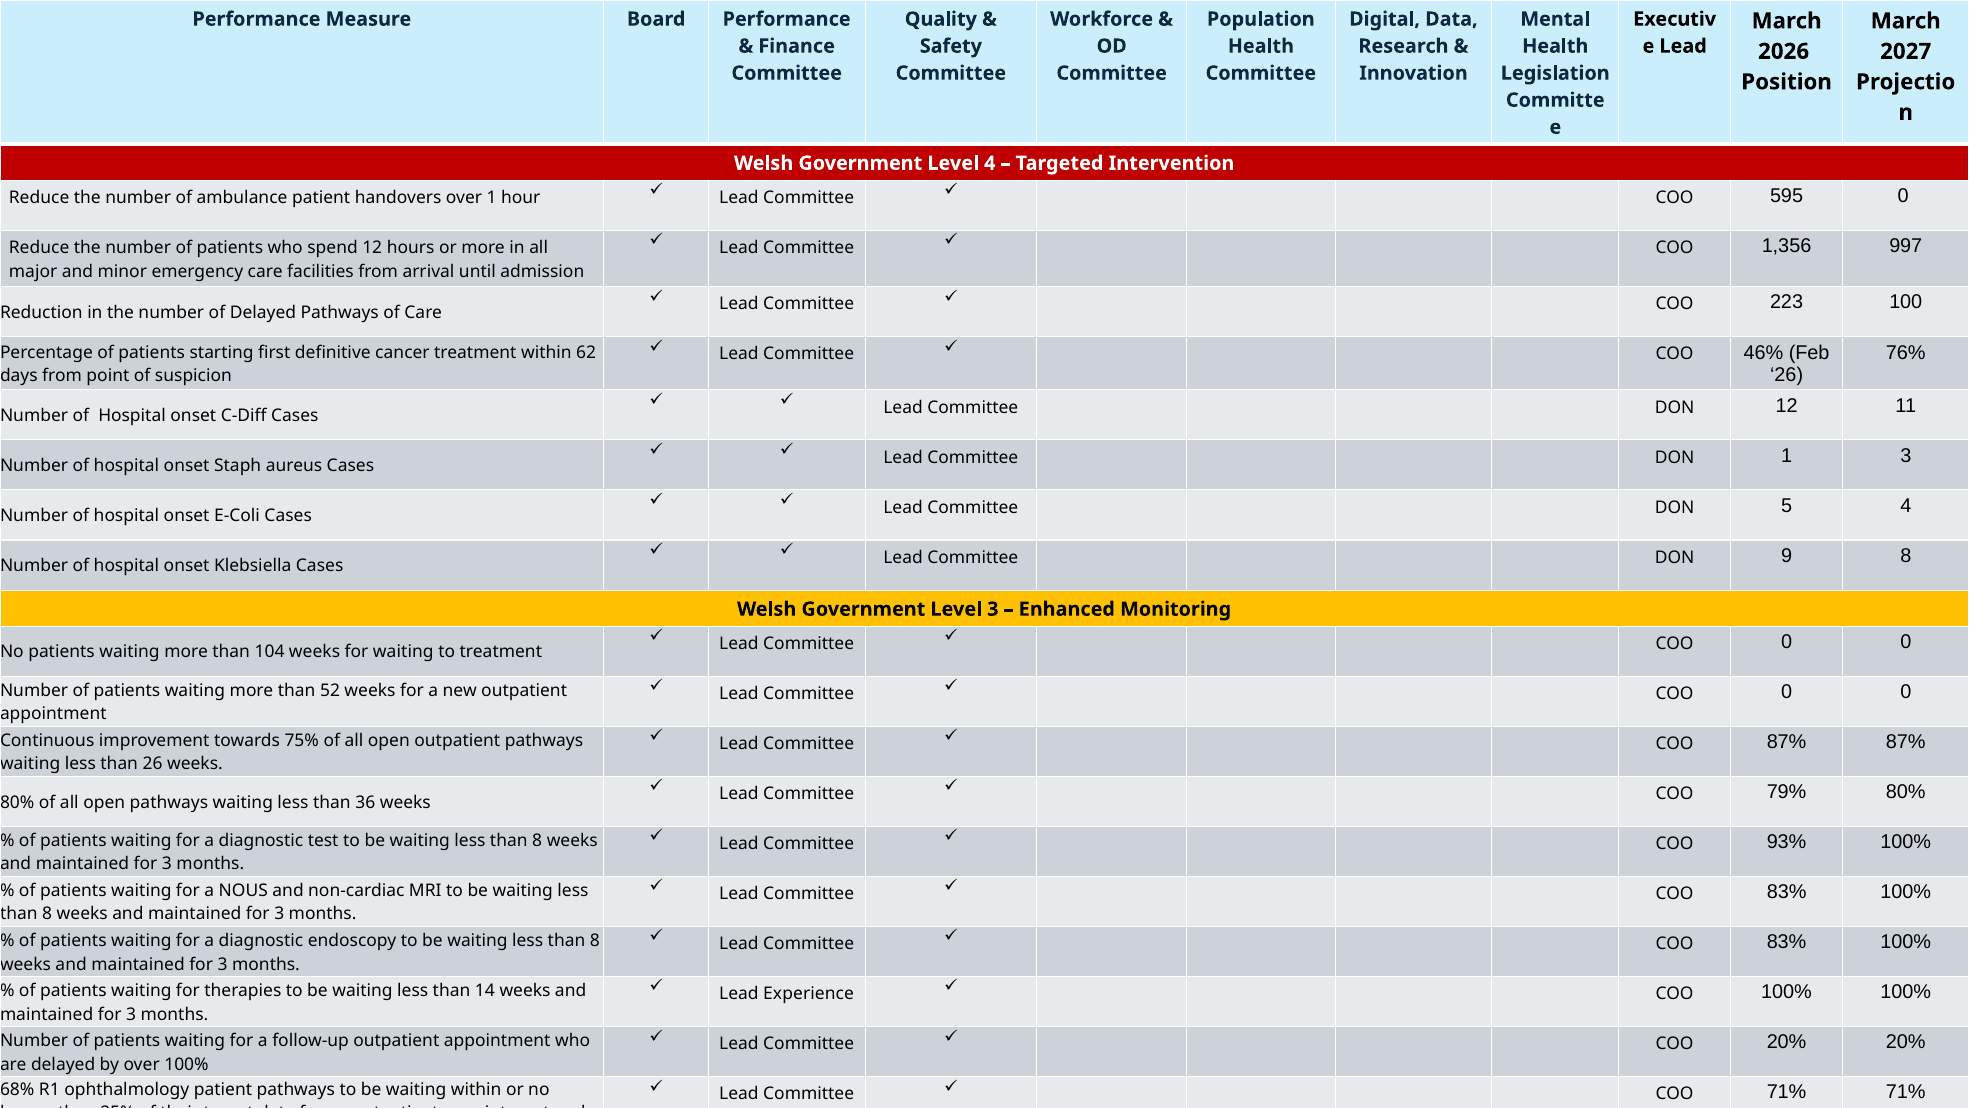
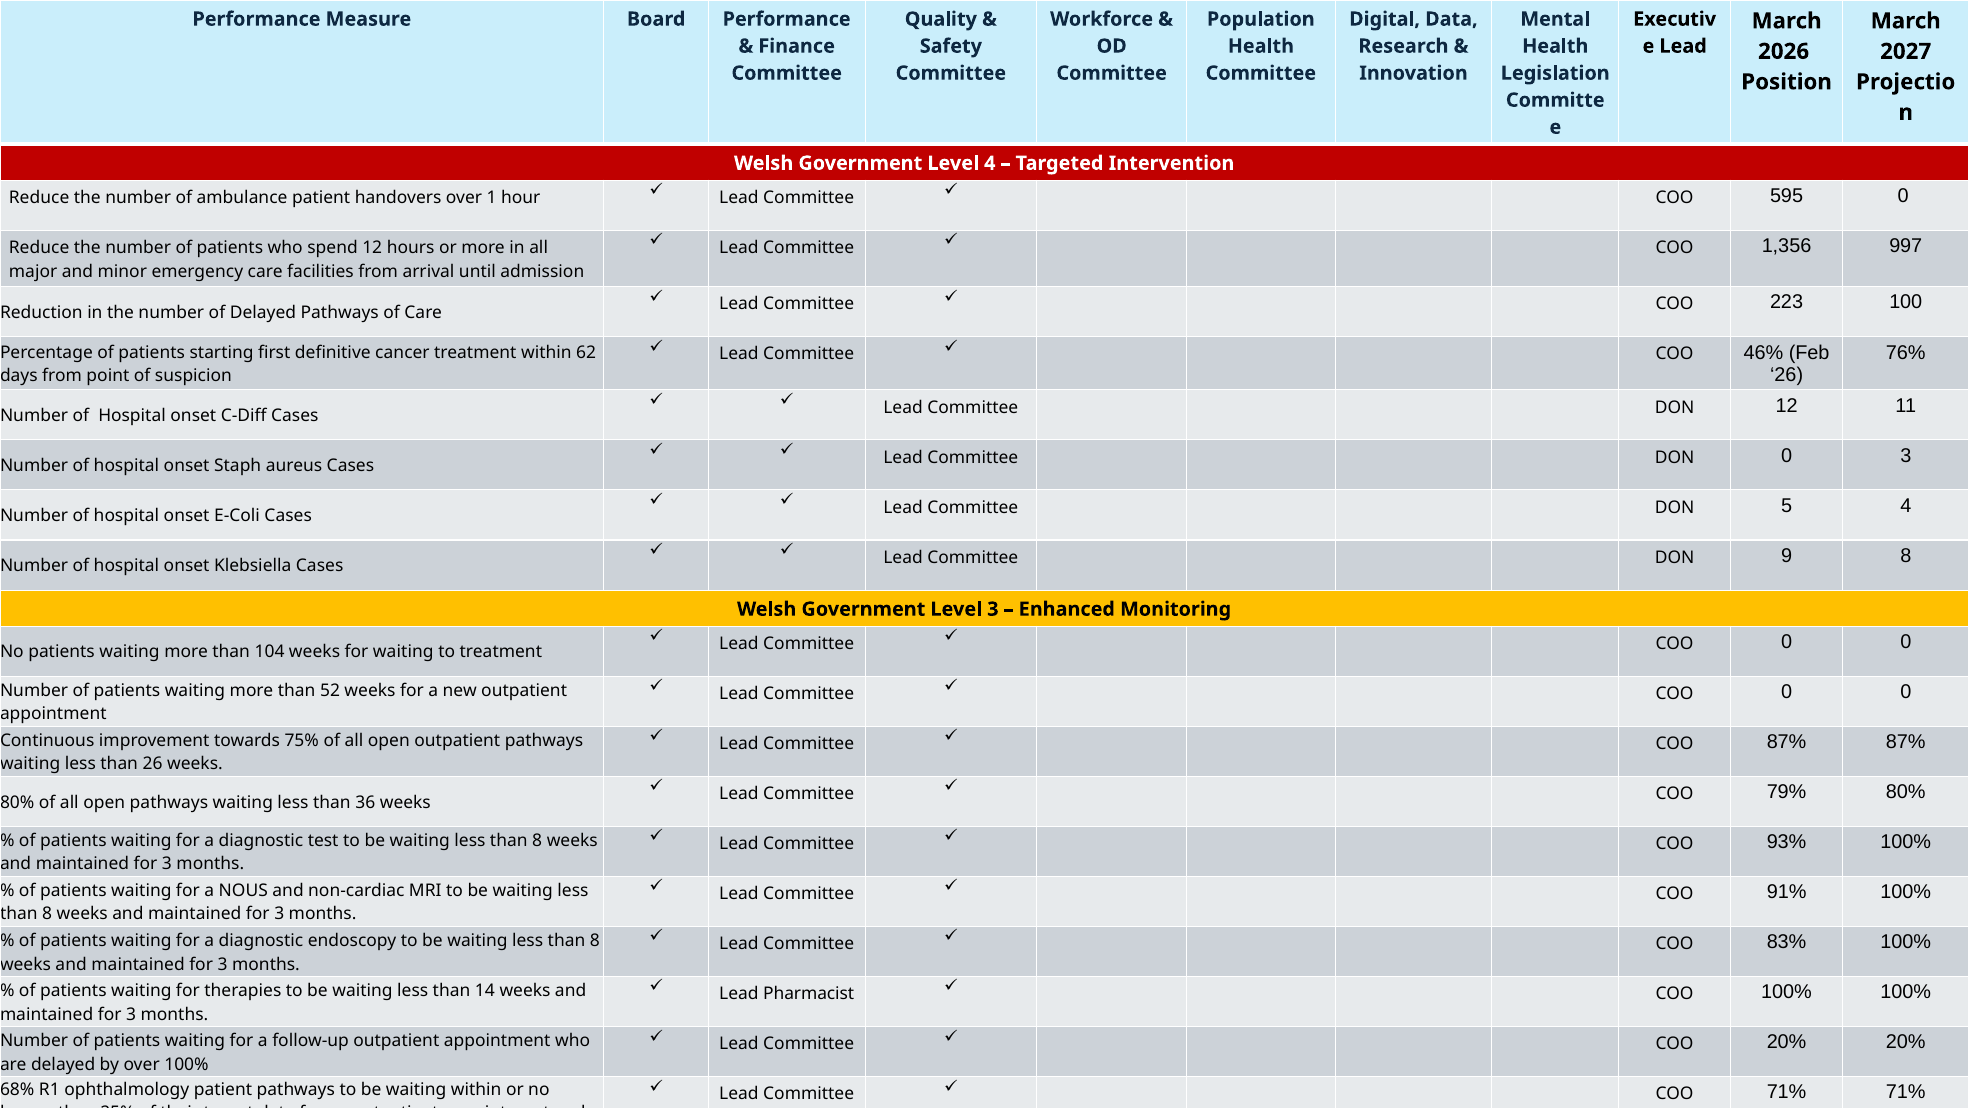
DON 1: 1 -> 0
83% at (1787, 892): 83% -> 91%
Experience: Experience -> Pharmacist
